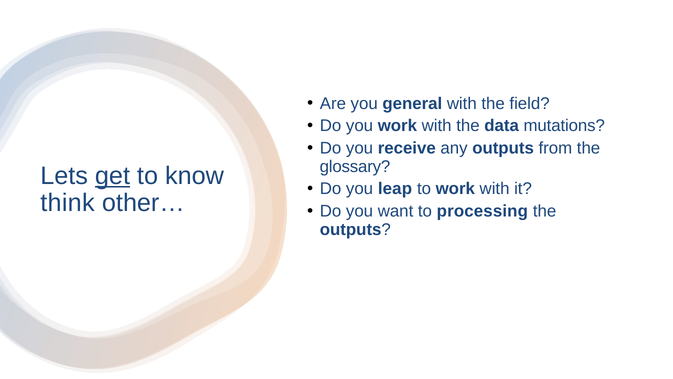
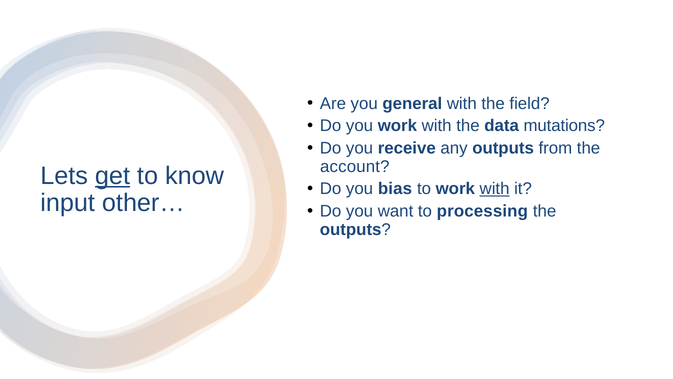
glossary: glossary -> account
leap: leap -> bias
with at (495, 189) underline: none -> present
think: think -> input
